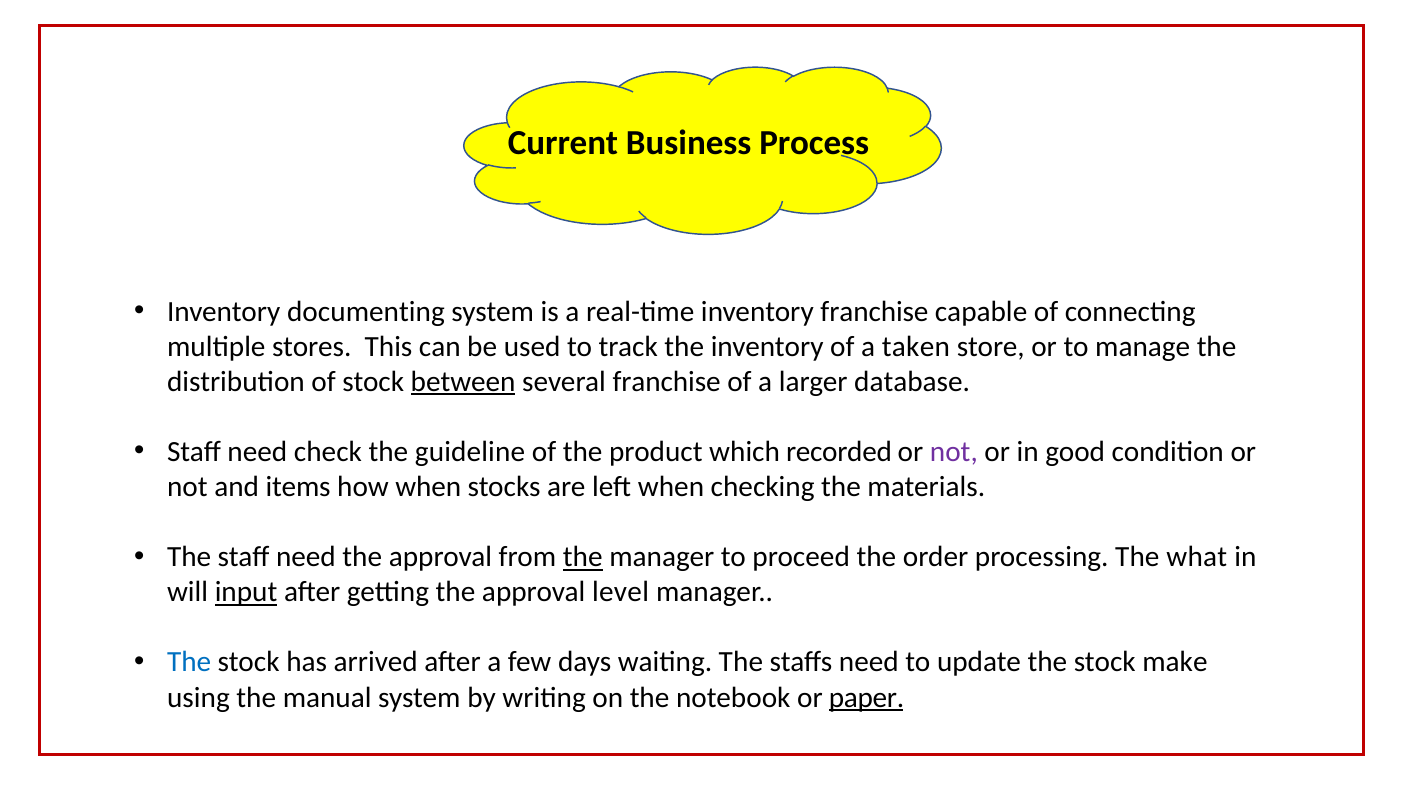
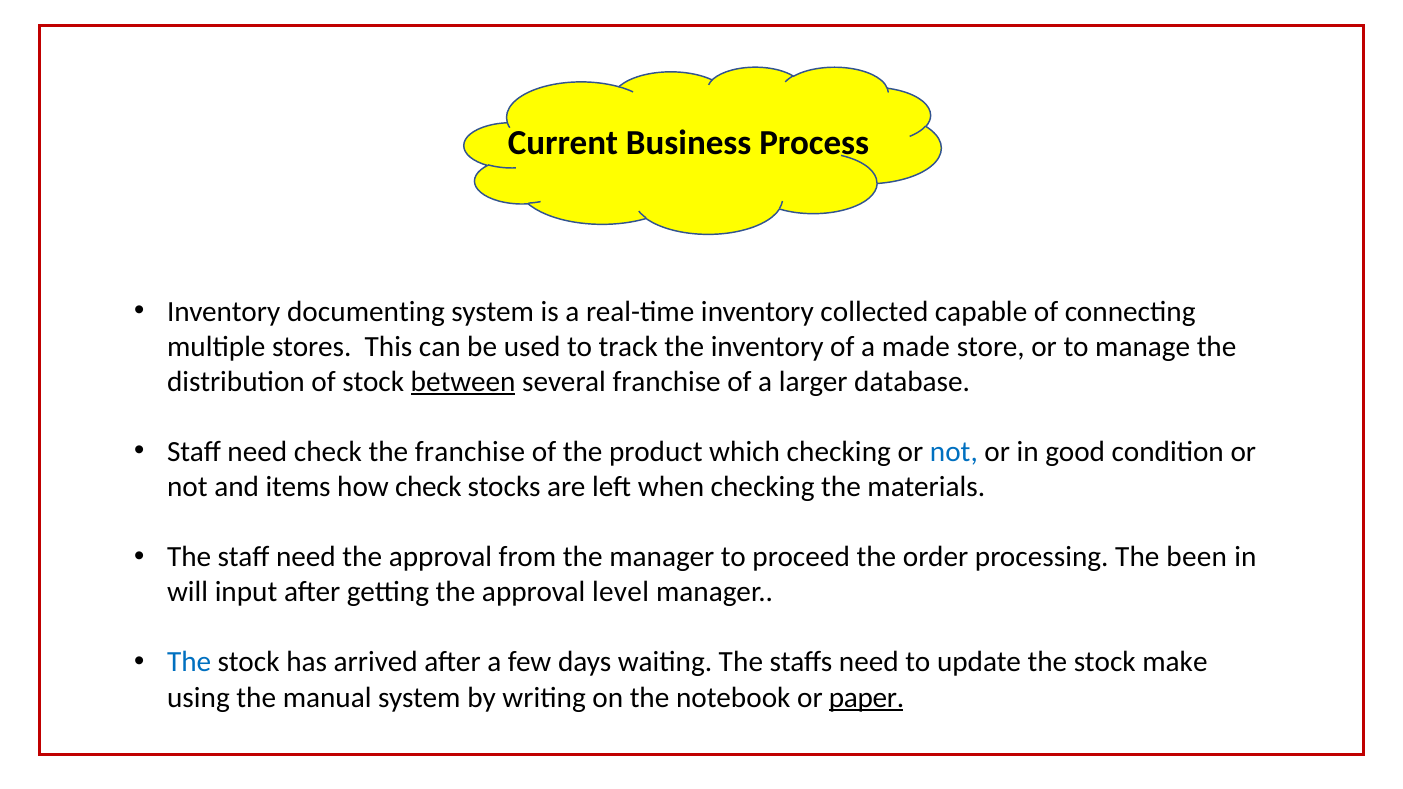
inventory franchise: franchise -> collected
taken: taken -> made
the guideline: guideline -> franchise
which recorded: recorded -> checking
not at (954, 452) colour: purple -> blue
how when: when -> check
the at (583, 557) underline: present -> none
what: what -> been
input underline: present -> none
